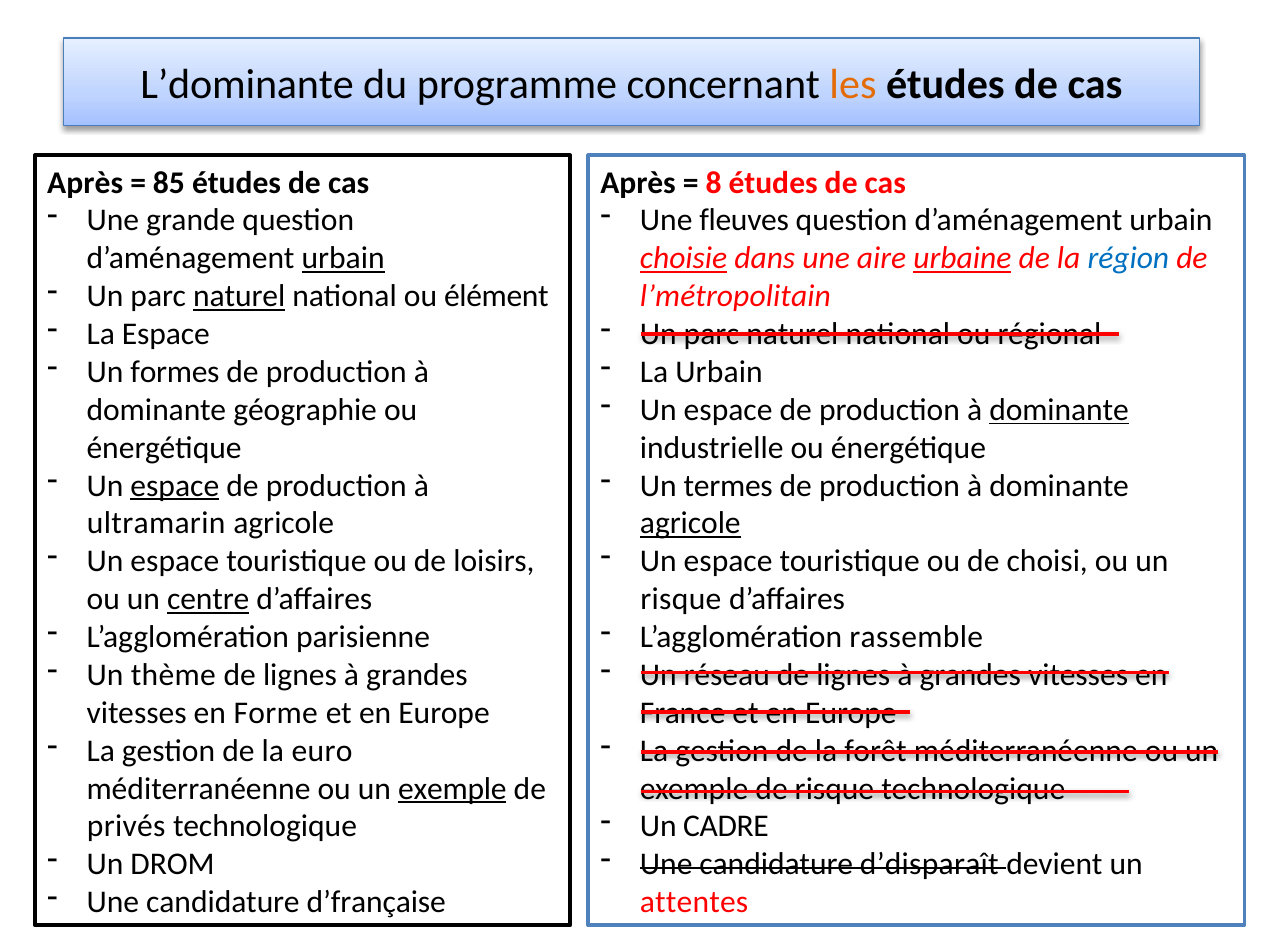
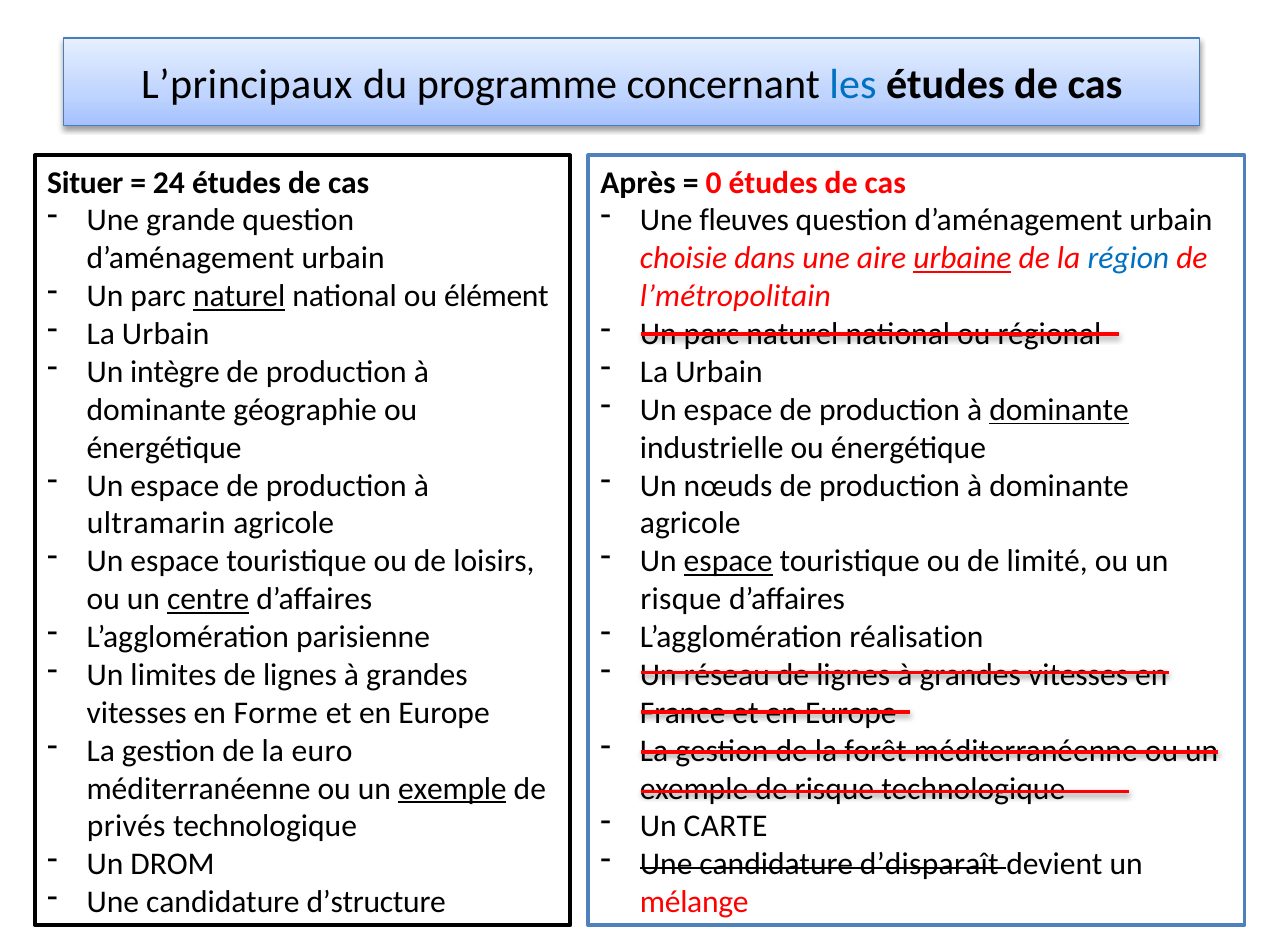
L’dominante: L’dominante -> L’principaux
les colour: orange -> blue
Après at (85, 183): Après -> Situer
85: 85 -> 24
8: 8 -> 0
urbain at (343, 258) underline: present -> none
choisie underline: present -> none
Espace at (166, 334): Espace -> Urbain
formes: formes -> intègre
espace at (175, 486) underline: present -> none
termes: termes -> nœuds
agricole at (690, 524) underline: present -> none
espace at (728, 562) underline: none -> present
choisi: choisi -> limité
rassemble: rassemble -> réalisation
thème: thème -> limites
CADRE: CADRE -> CARTE
d’française: d’française -> d’structure
attentes: attentes -> mélange
